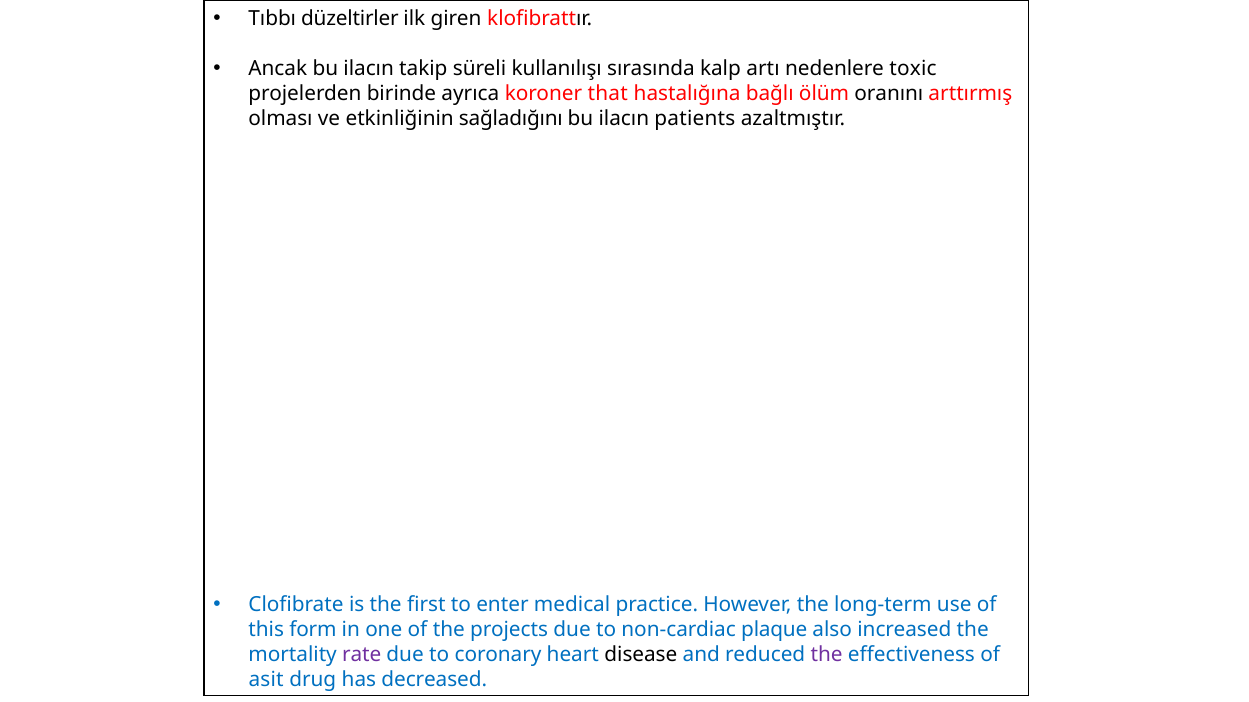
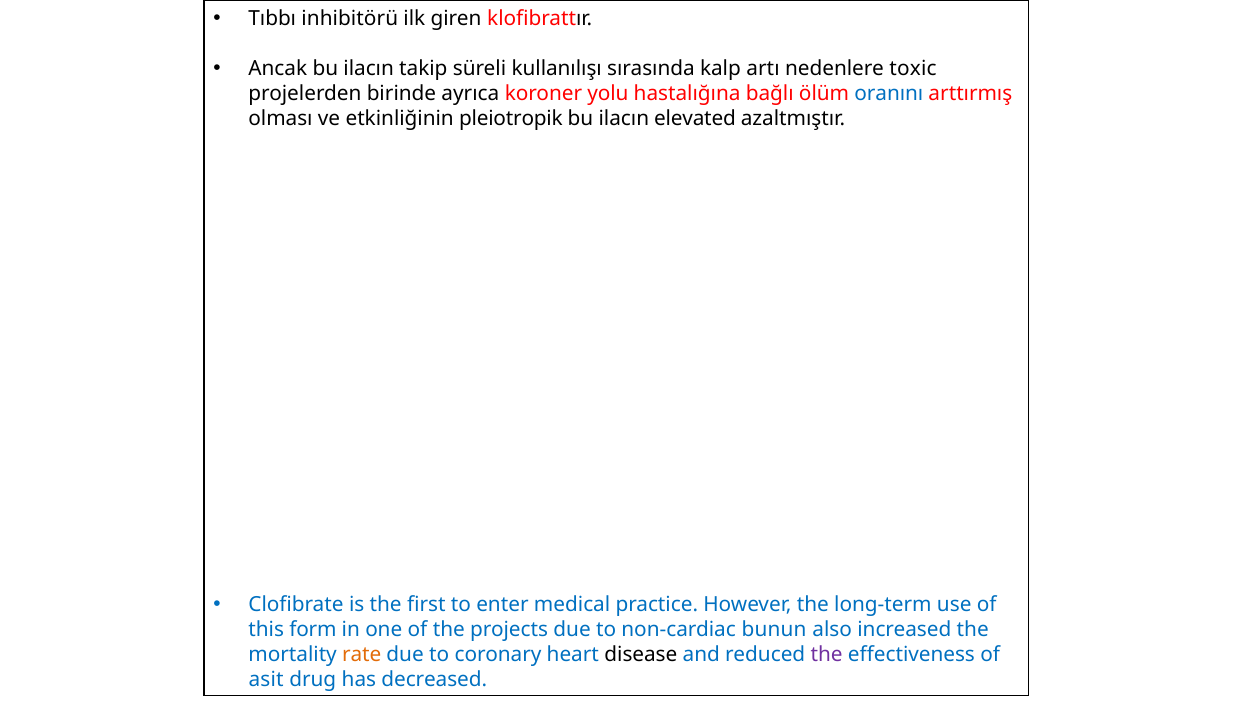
düzeltirler: düzeltirler -> inhibitörü
that: that -> yolu
oranını colour: black -> blue
sağladığını: sağladığını -> pleiotropik
patients: patients -> elevated
plaque: plaque -> bunun
rate colour: purple -> orange
